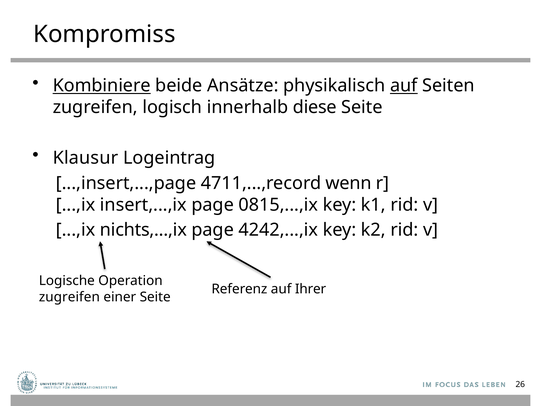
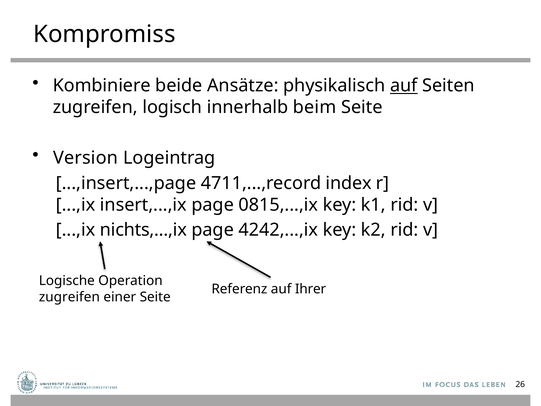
Kombiniere underline: present -> none
diese: diese -> beim
Klausur: Klausur -> Version
wenn: wenn -> index
